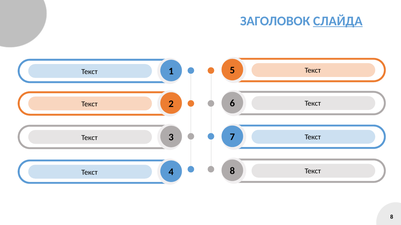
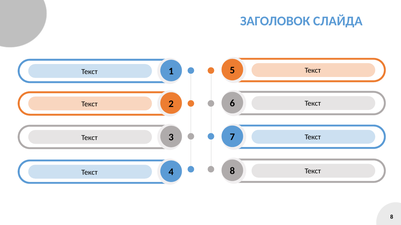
СЛАЙДА underline: present -> none
